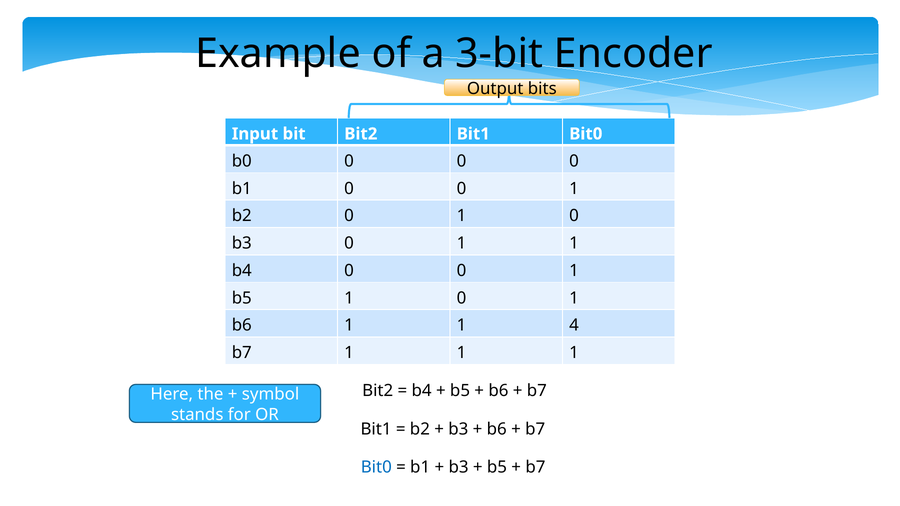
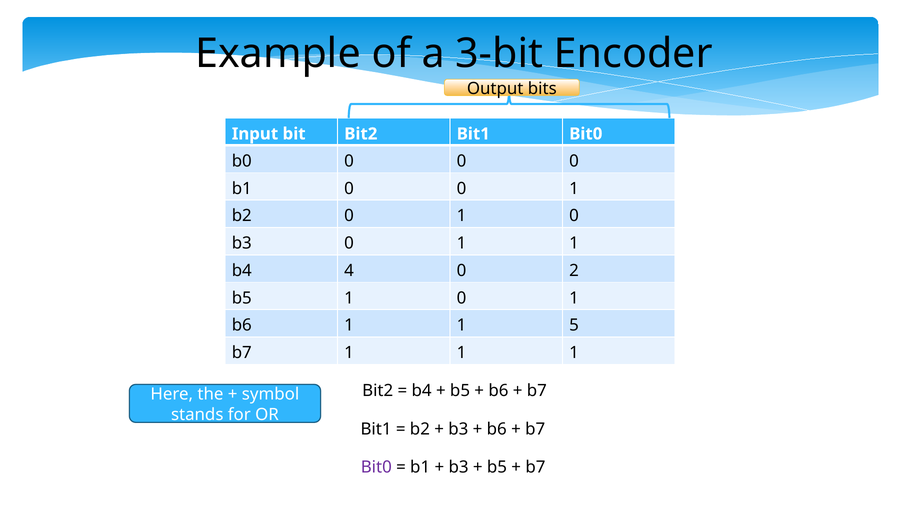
b4 0: 0 -> 4
1 at (574, 271): 1 -> 2
4: 4 -> 5
Bit0 at (376, 468) colour: blue -> purple
